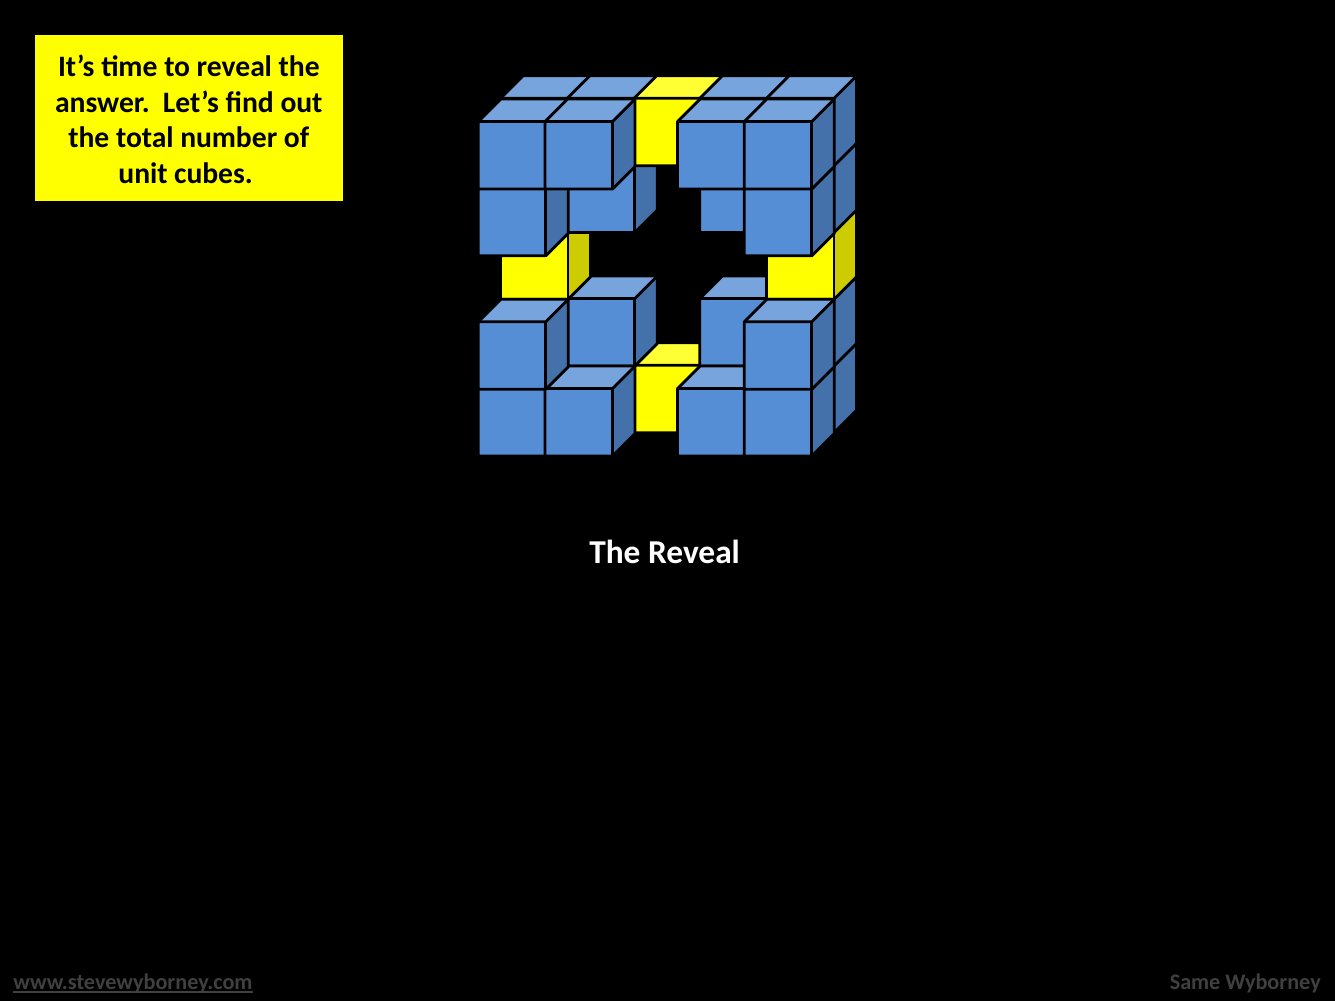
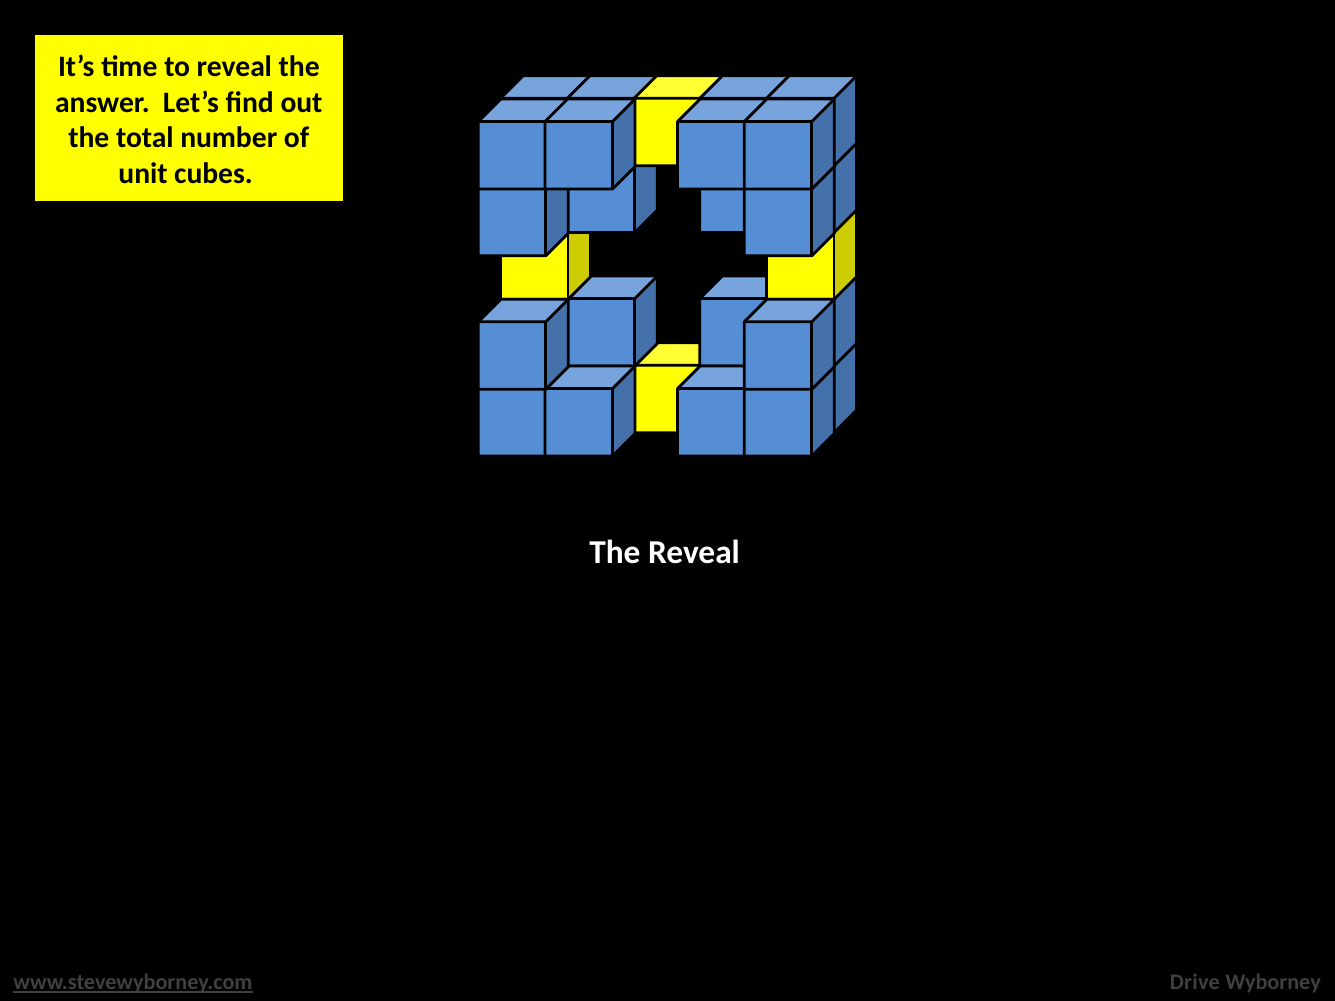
Same: Same -> Drive
